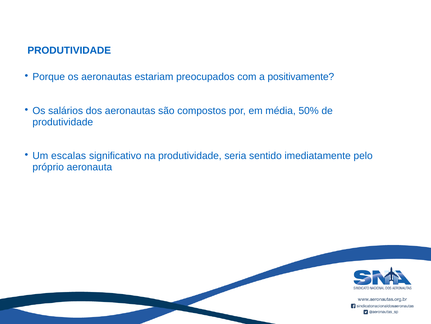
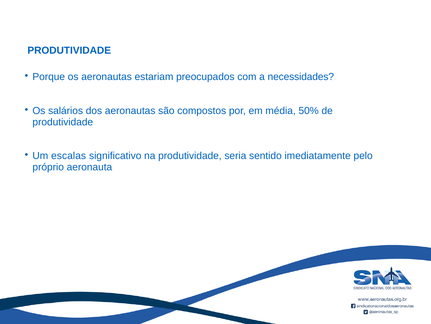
positivamente: positivamente -> necessidades
